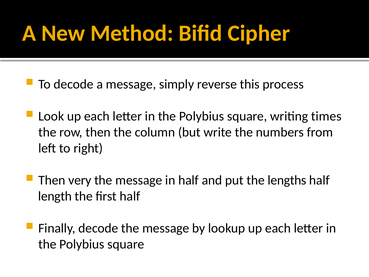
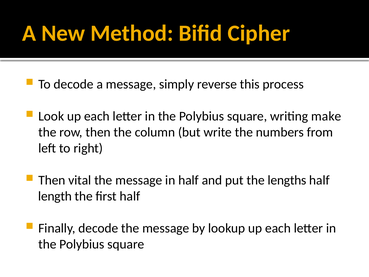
times: times -> make
very: very -> vital
